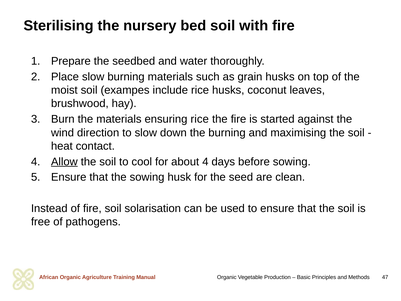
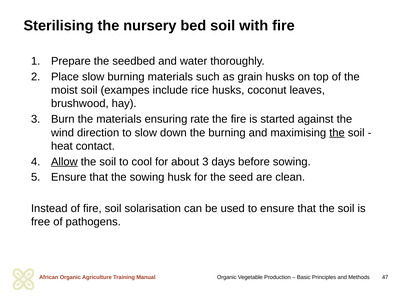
ensuring rice: rice -> rate
the at (337, 133) underline: none -> present
about 4: 4 -> 3
